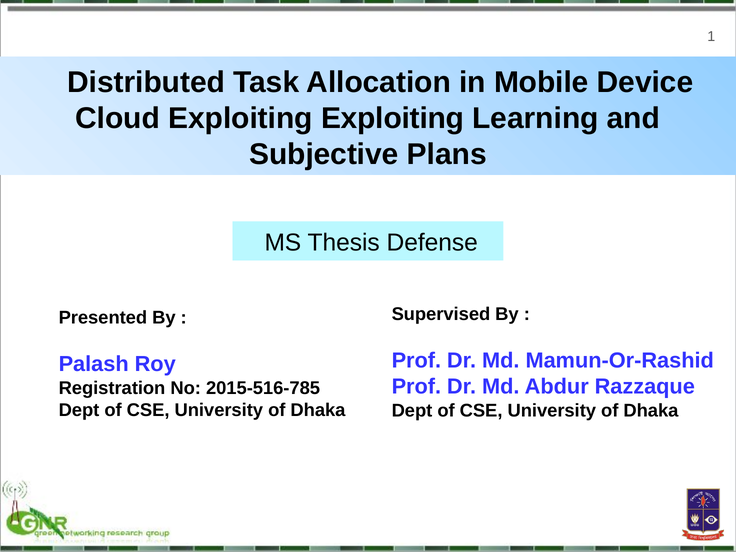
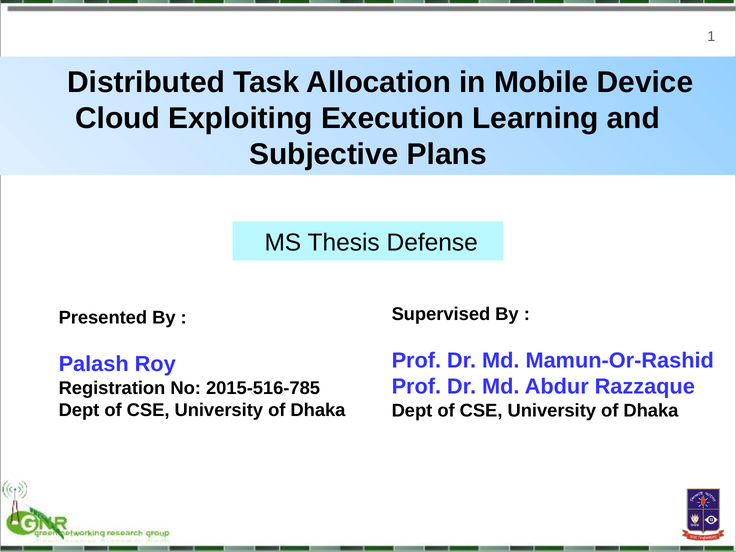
Exploiting Exploiting: Exploiting -> Execution
